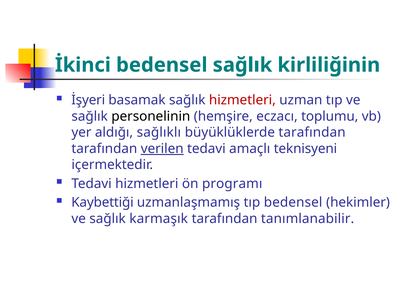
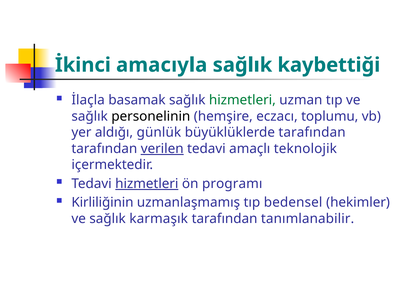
İkinci bedensel: bedensel -> amacıyla
kirliliğinin: kirliliğinin -> kaybettiği
İşyeri: İşyeri -> İlaçla
hizmetleri at (242, 100) colour: red -> green
sağlıklı: sağlıklı -> günlük
teknisyeni: teknisyeni -> teknolojik
hizmetleri at (147, 184) underline: none -> present
Kaybettiği: Kaybettiği -> Kirliliğinin
